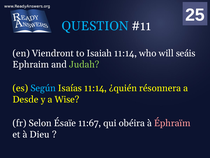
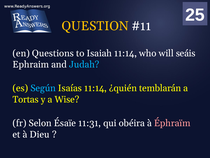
QUESTION colour: light blue -> yellow
Viendront: Viendront -> Questions
Judah colour: light green -> light blue
résonnera: résonnera -> temblarán
Desde: Desde -> Tortas
11:67: 11:67 -> 11:31
